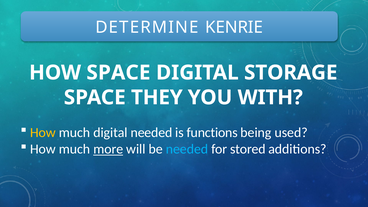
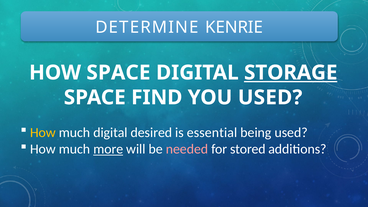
STORAGE underline: none -> present
THEY: THEY -> FIND
YOU WITH: WITH -> USED
digital needed: needed -> desired
functions: functions -> essential
needed at (187, 149) colour: light blue -> pink
